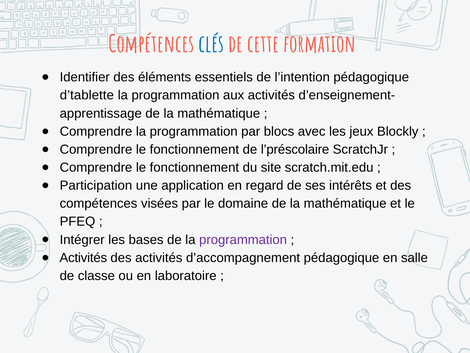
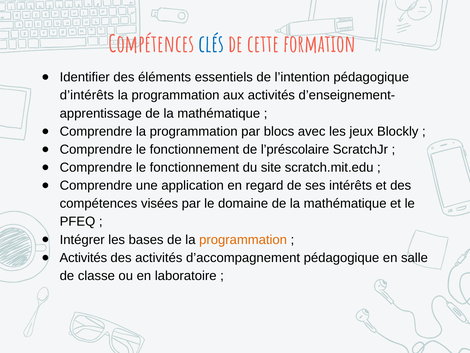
d’tablette: d’tablette -> d’intérêts
Participation at (96, 185): Participation -> Comprendre
programmation at (243, 239) colour: purple -> orange
